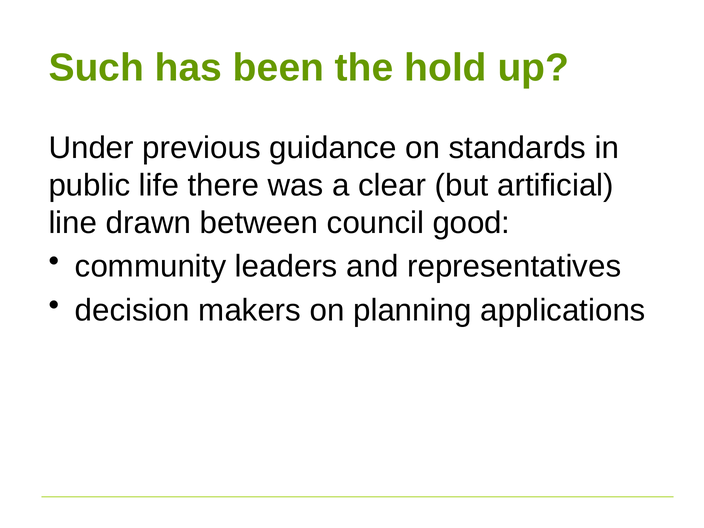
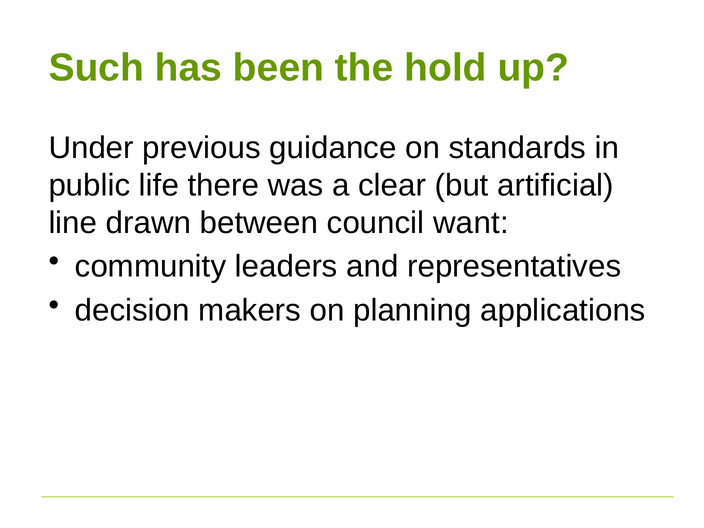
good: good -> want
